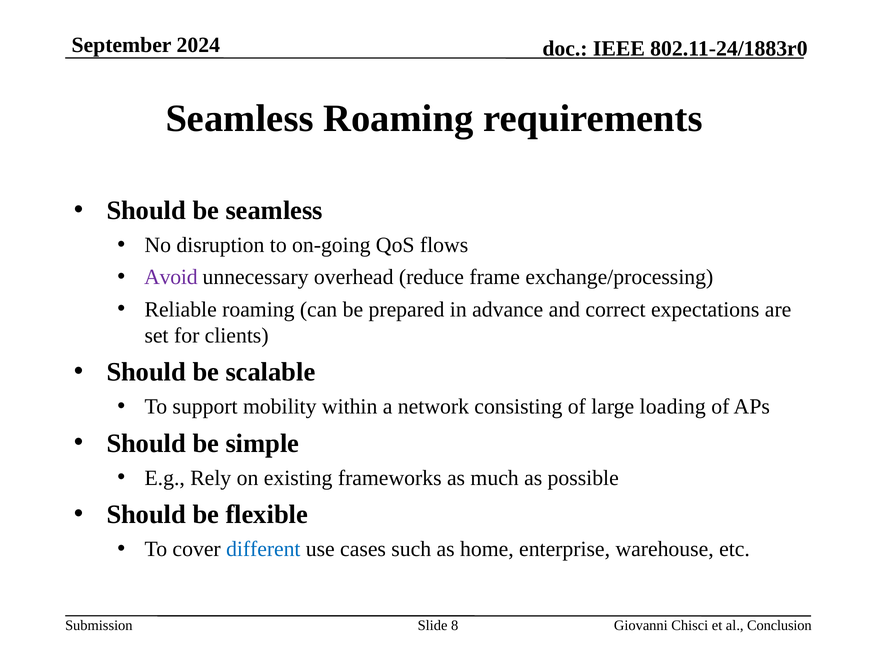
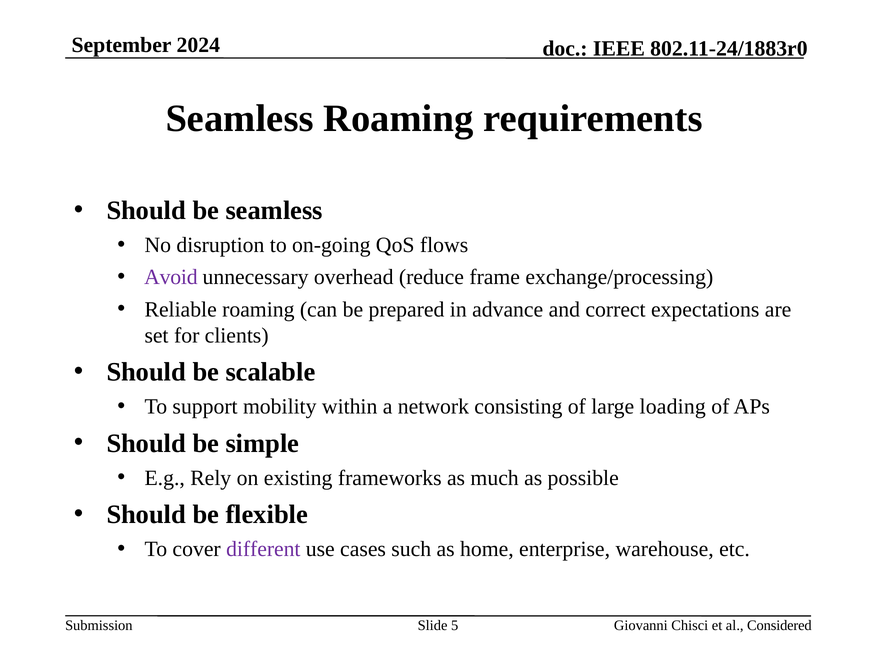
different colour: blue -> purple
8: 8 -> 5
Conclusion: Conclusion -> Considered
